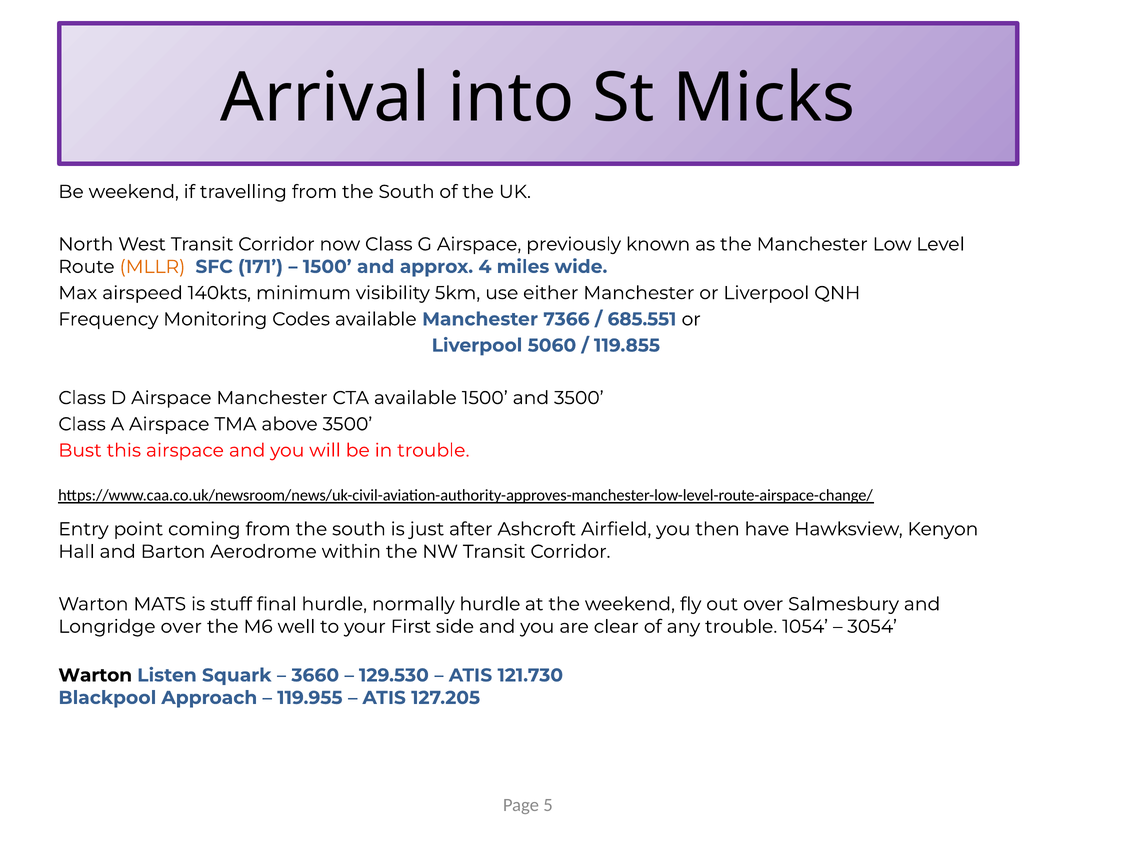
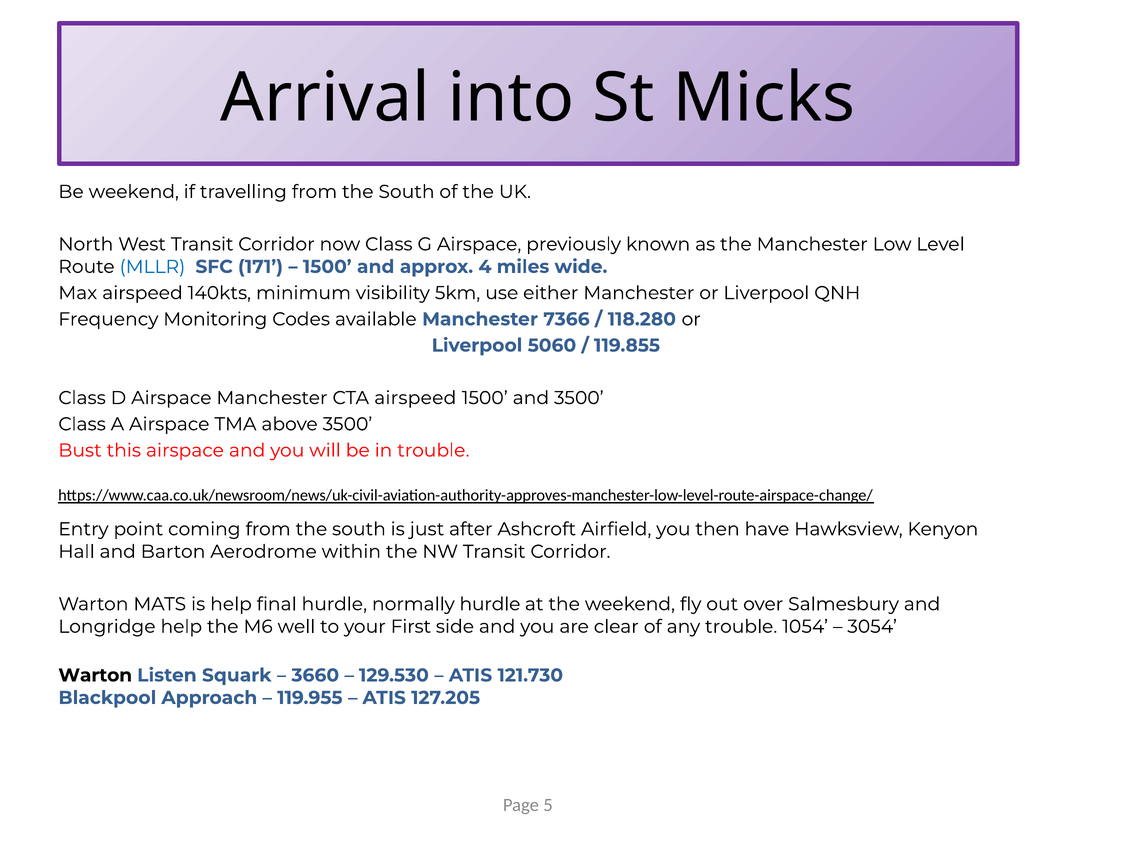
MLLR colour: orange -> blue
685.551: 685.551 -> 118.280
CTA available: available -> airspeed
is stuff: stuff -> help
Longridge over: over -> help
